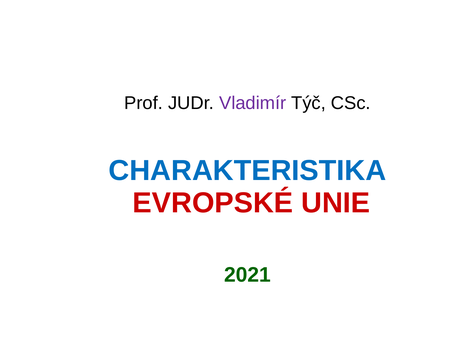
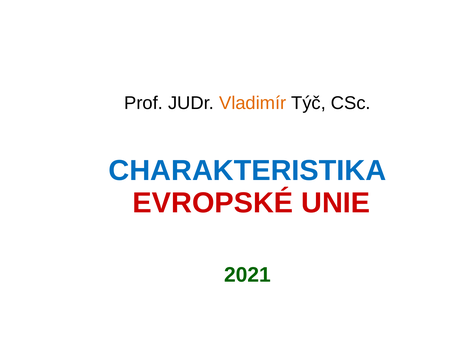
Vladimír colour: purple -> orange
